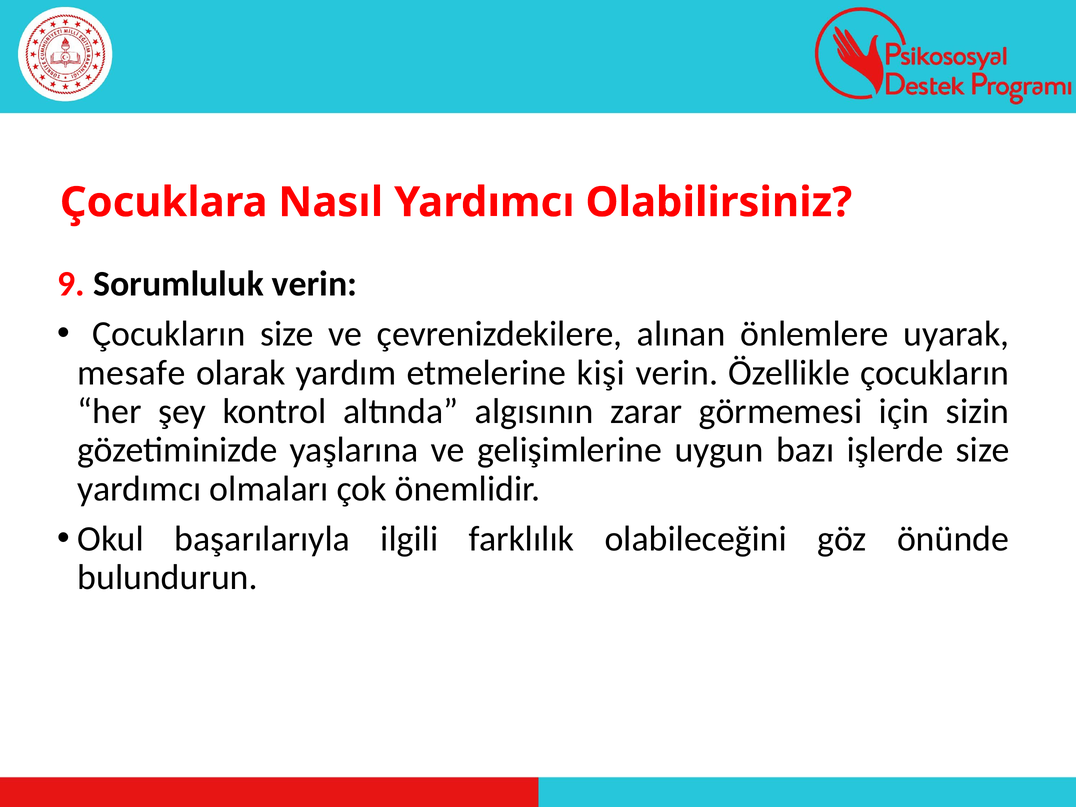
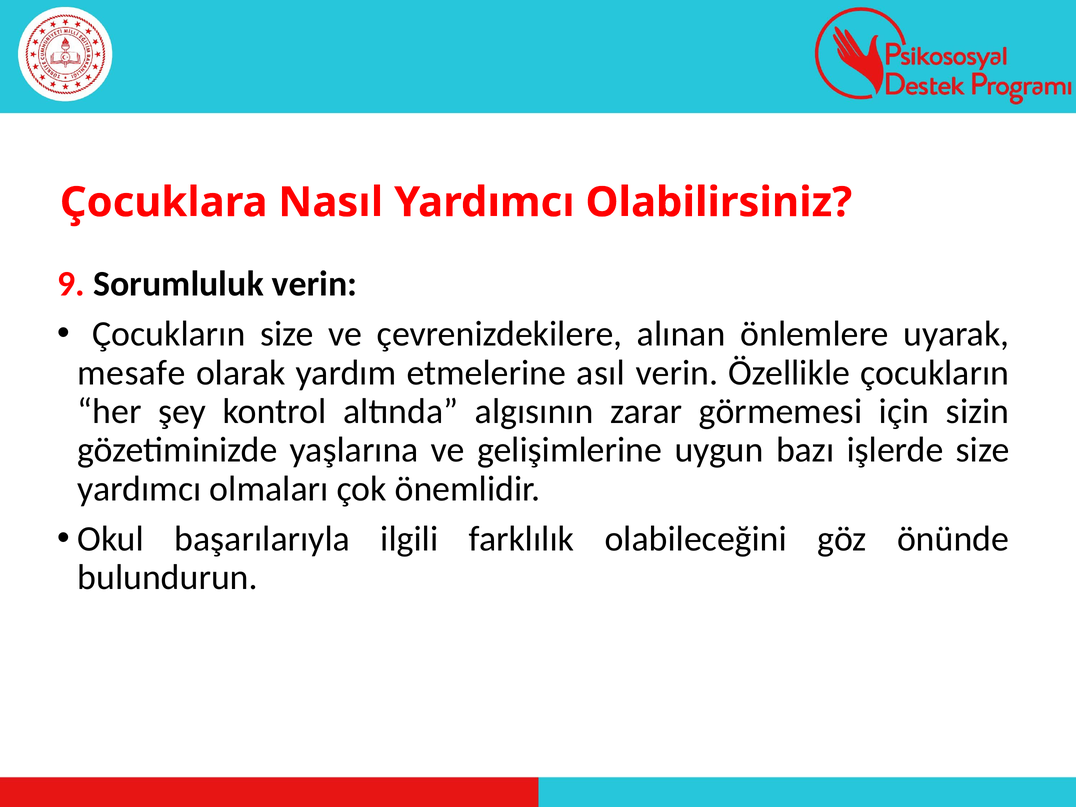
kişi: kişi -> asıl
